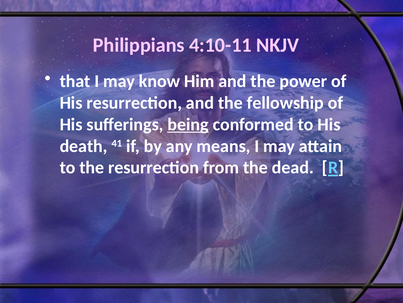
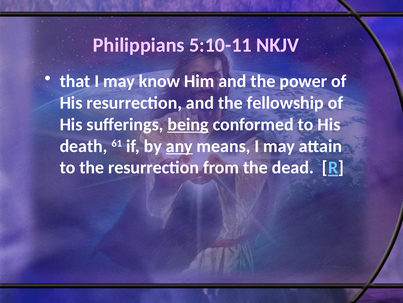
4:10-11: 4:10-11 -> 5:10-11
41: 41 -> 61
any underline: none -> present
